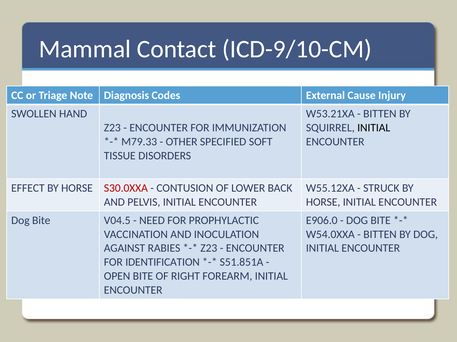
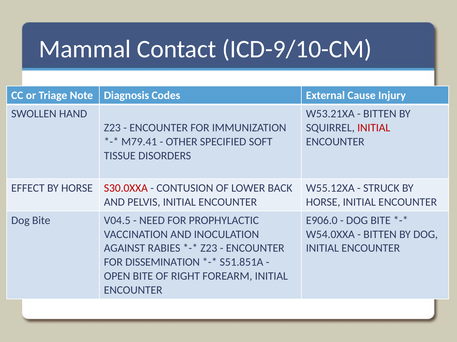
INITIAL at (374, 128) colour: black -> red
M79.33: M79.33 -> M79.41
IDENTIFICATION: IDENTIFICATION -> DISSEMINATION
